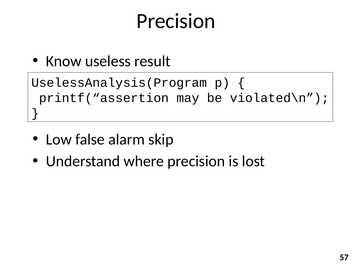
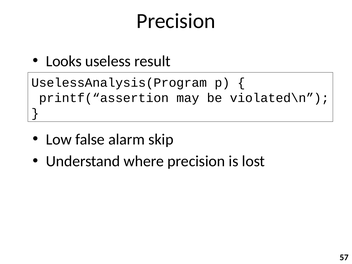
Know: Know -> Looks
